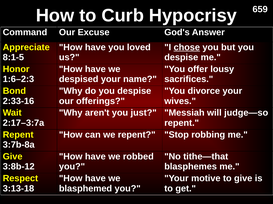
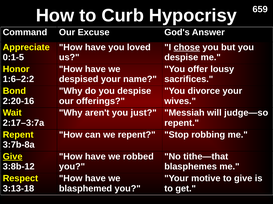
8:1-5: 8:1-5 -> 0:1-5
1:6–2:3: 1:6–2:3 -> 1:6–2:2
2:33-16: 2:33-16 -> 2:20-16
Give at (13, 157) underline: none -> present
